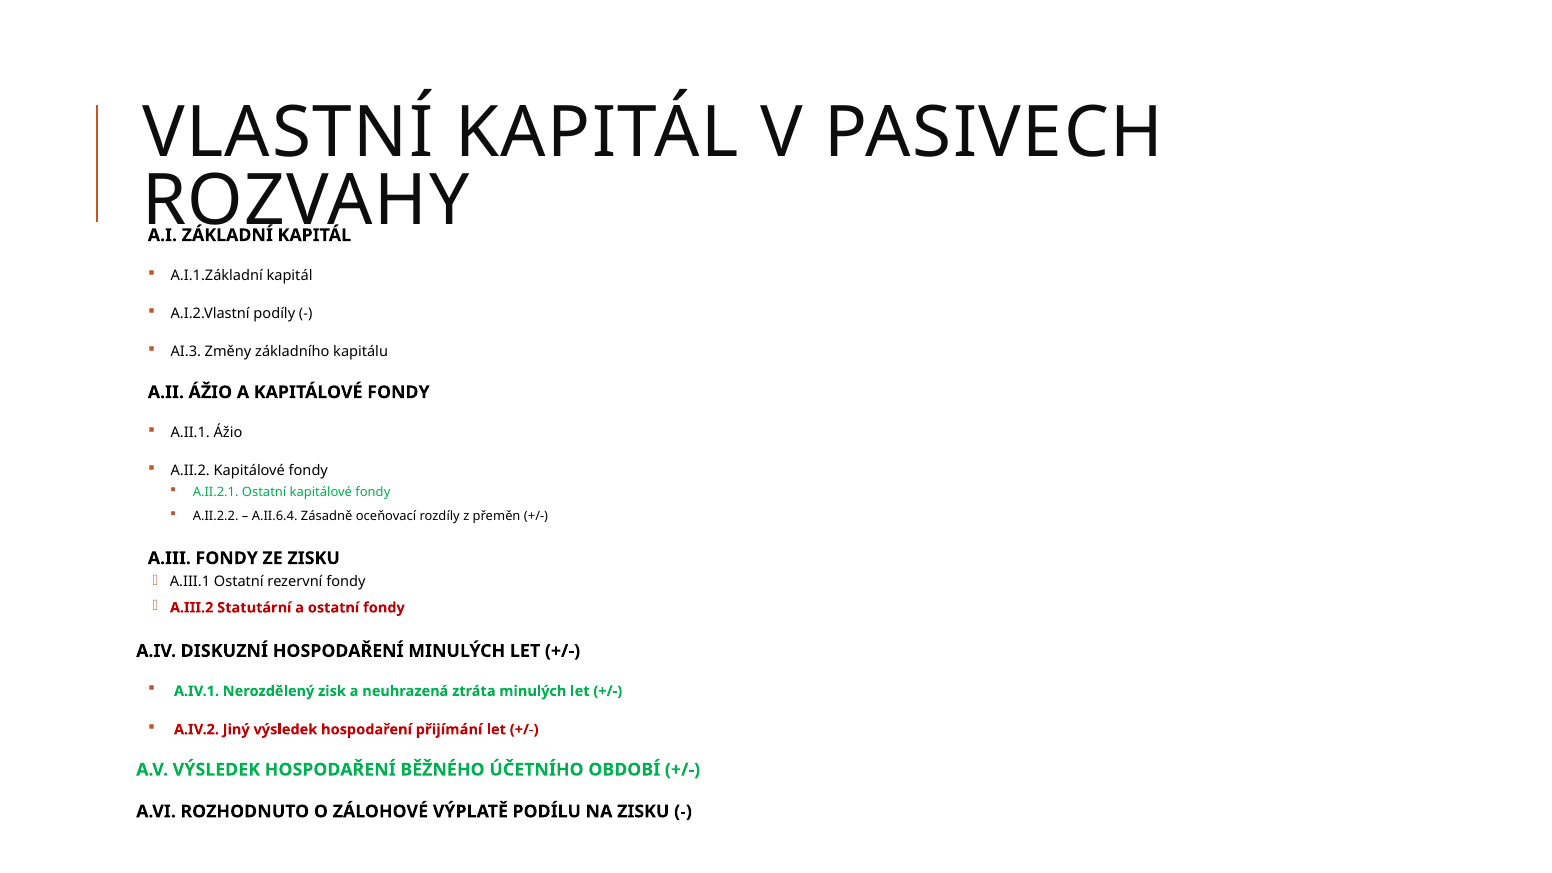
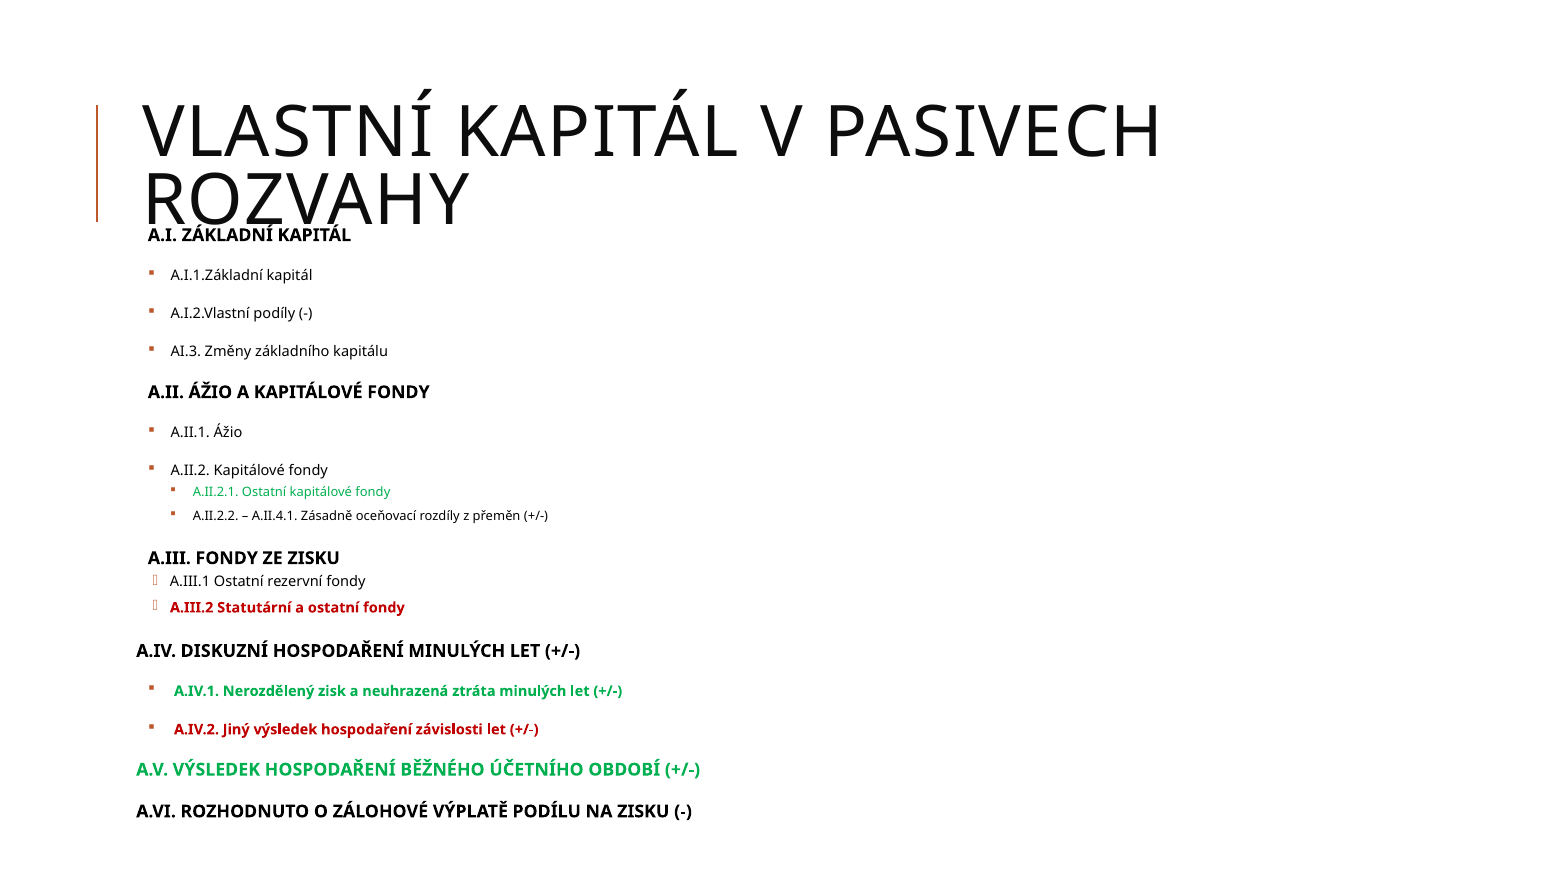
A.II.6.4: A.II.6.4 -> A.II.4.1
přijímání: přijímání -> závislosti
